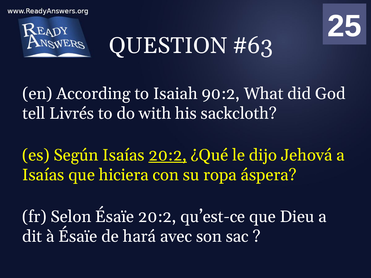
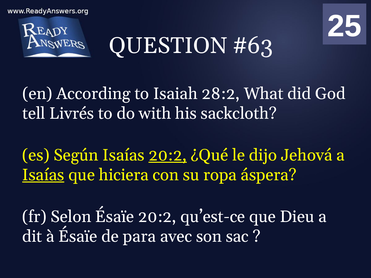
90:2: 90:2 -> 28:2
Isaías at (43, 175) underline: none -> present
hará: hará -> para
